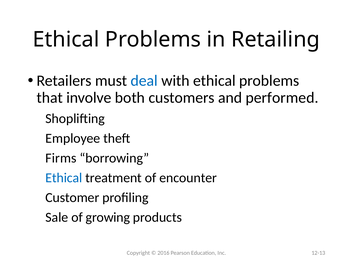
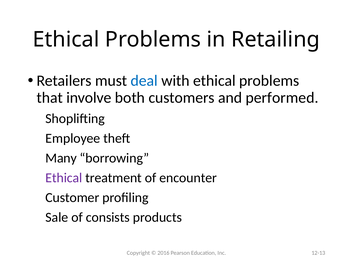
Firms: Firms -> Many
Ethical at (64, 178) colour: blue -> purple
growing: growing -> consists
